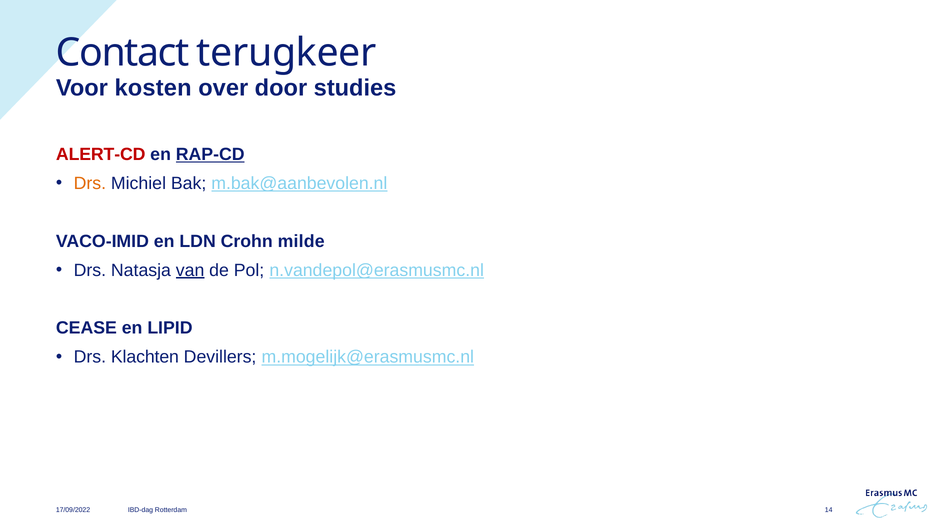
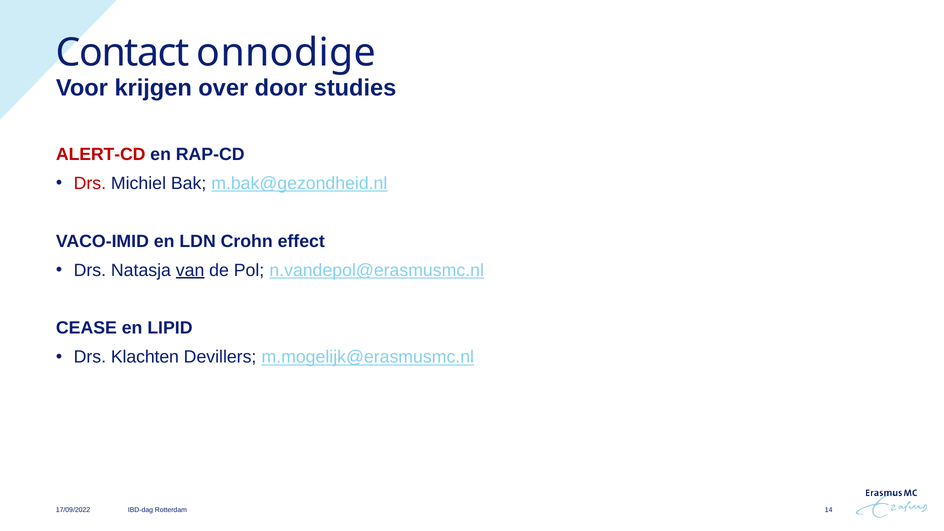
terugkeer: terugkeer -> onnodige
kosten: kosten -> krijgen
RAP-CD underline: present -> none
Drs at (90, 183) colour: orange -> red
m.bak@aanbevolen.nl: m.bak@aanbevolen.nl -> m.bak@gezondheid.nl
milde: milde -> effect
